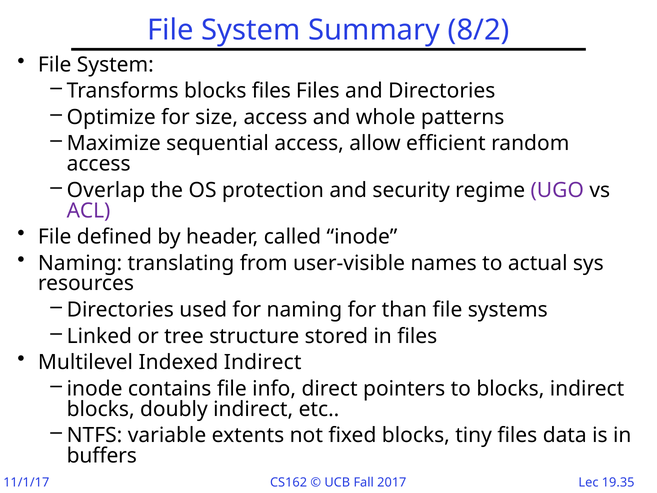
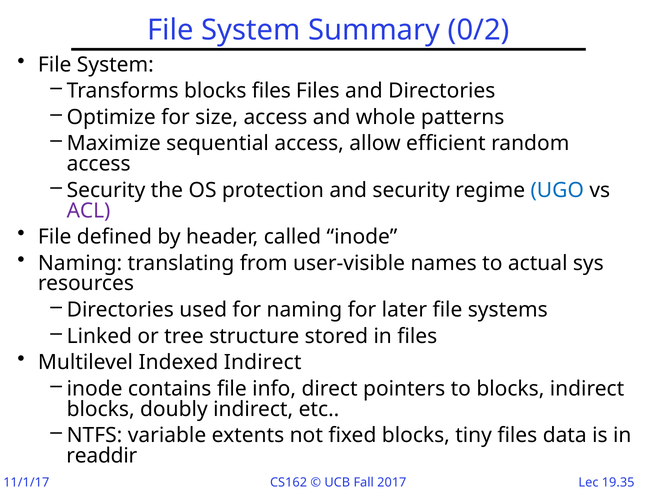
8/2: 8/2 -> 0/2
Overlap at (106, 190): Overlap -> Security
UGO colour: purple -> blue
than: than -> later
buffers: buffers -> readdir
